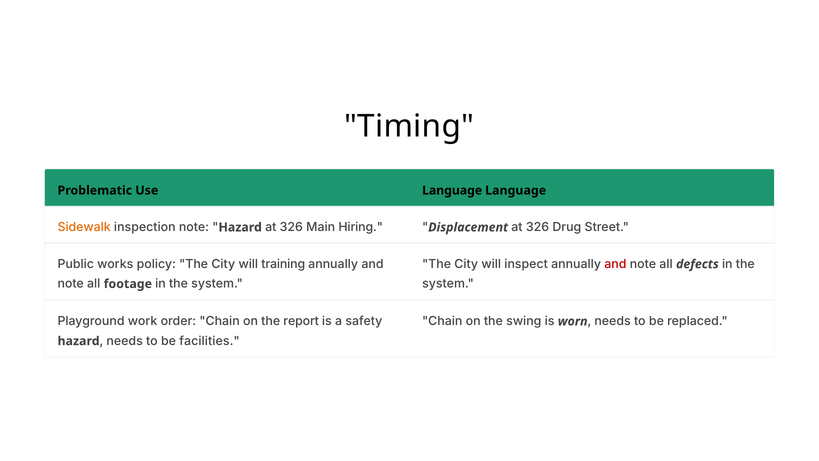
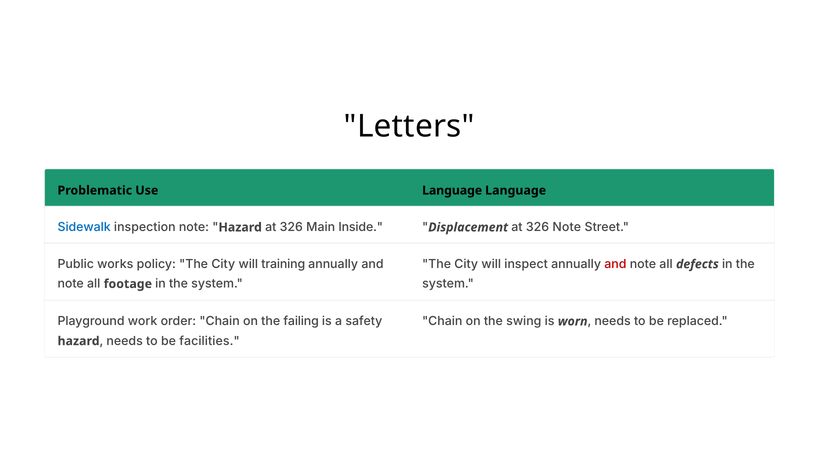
Timing: Timing -> Letters
Sidewalk colour: orange -> blue
Hiring: Hiring -> Inside
326 Drug: Drug -> Note
report: report -> failing
